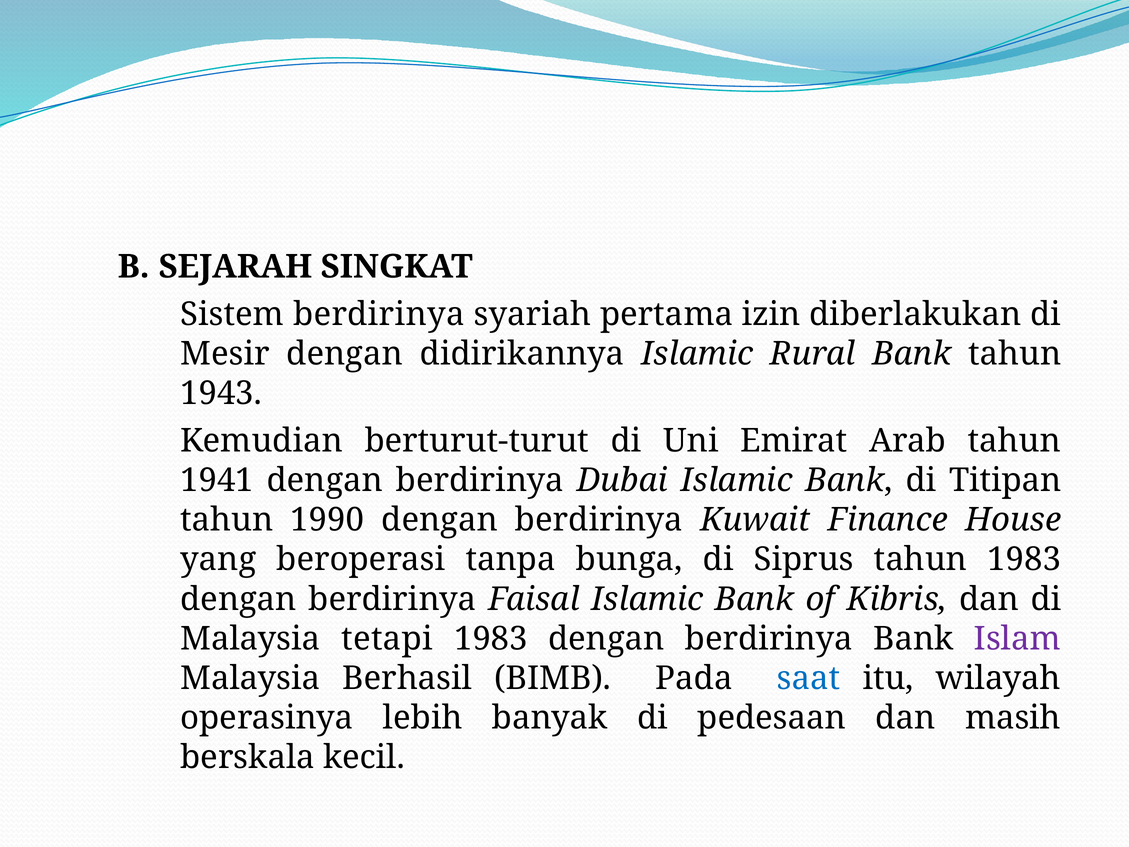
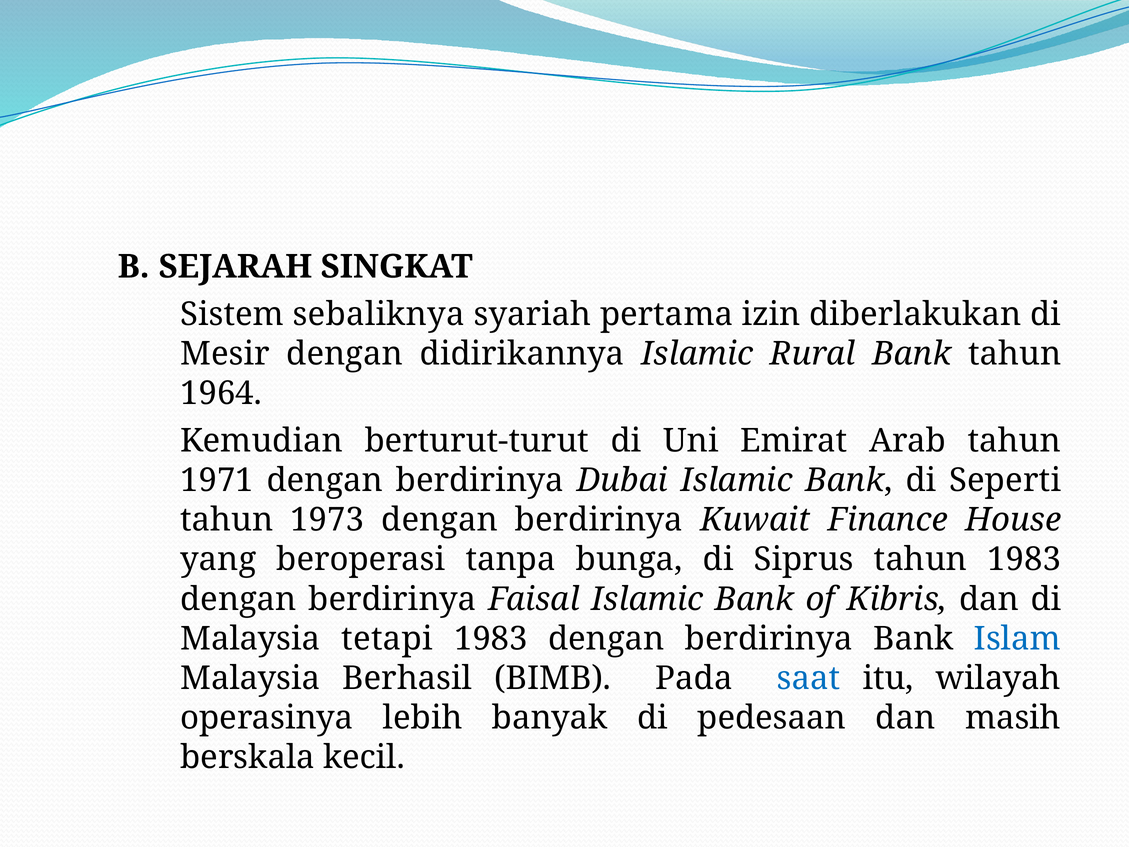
Sistem berdirinya: berdirinya -> sebaliknya
1943: 1943 -> 1964
1941: 1941 -> 1971
Titipan: Titipan -> Seperti
1990: 1990 -> 1973
Islam colour: purple -> blue
